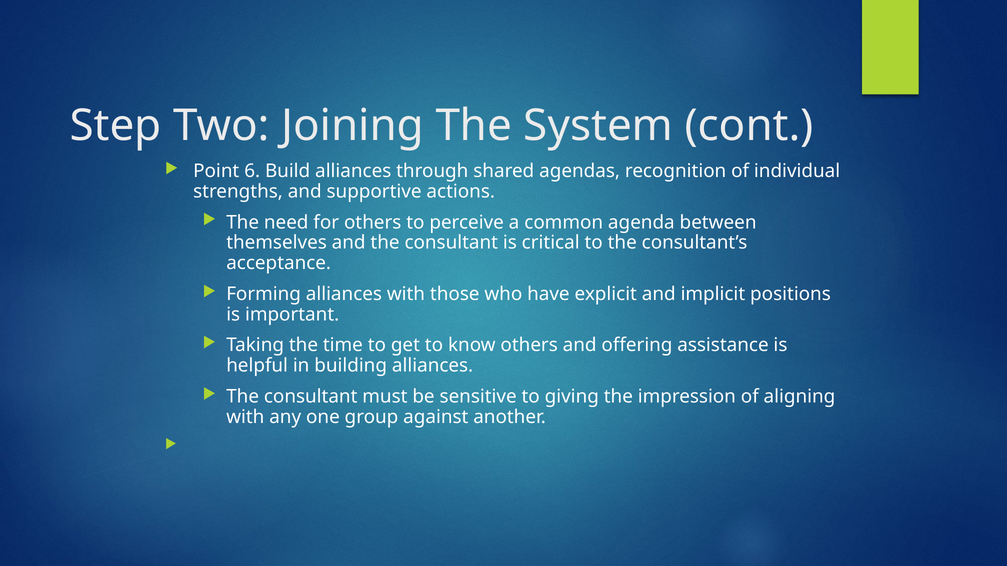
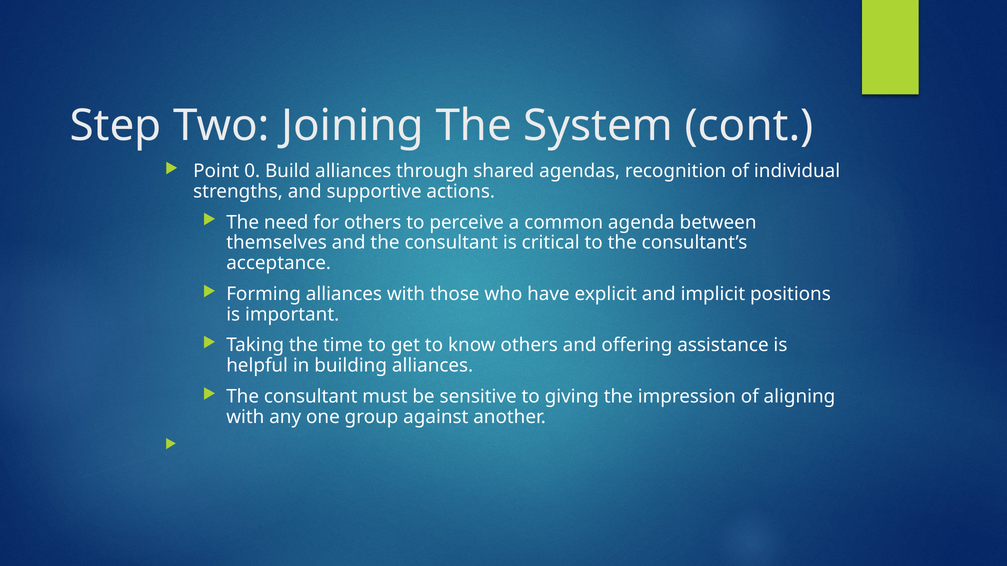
6: 6 -> 0
